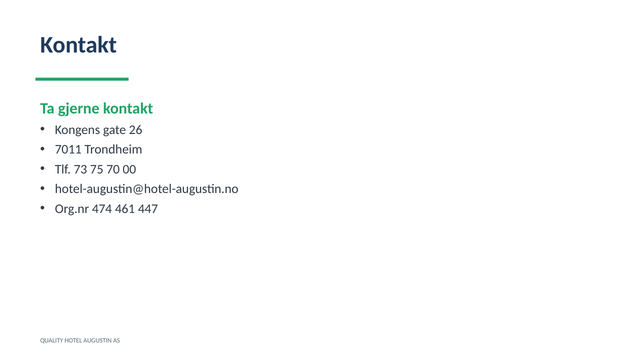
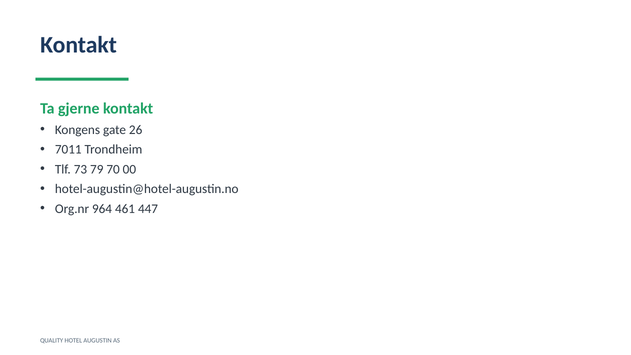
75: 75 -> 79
474: 474 -> 964
